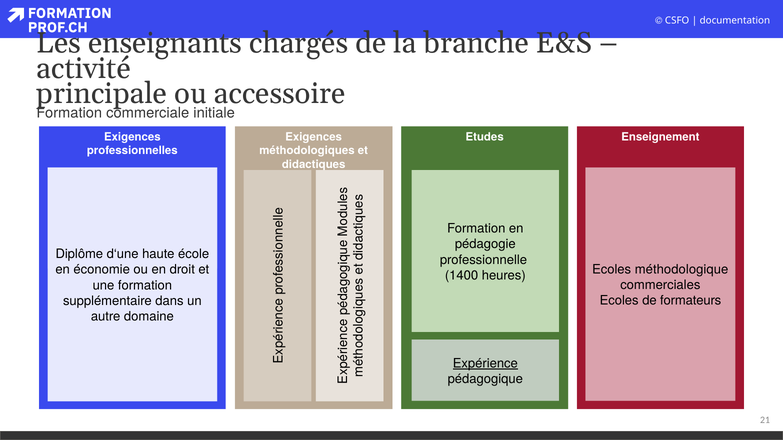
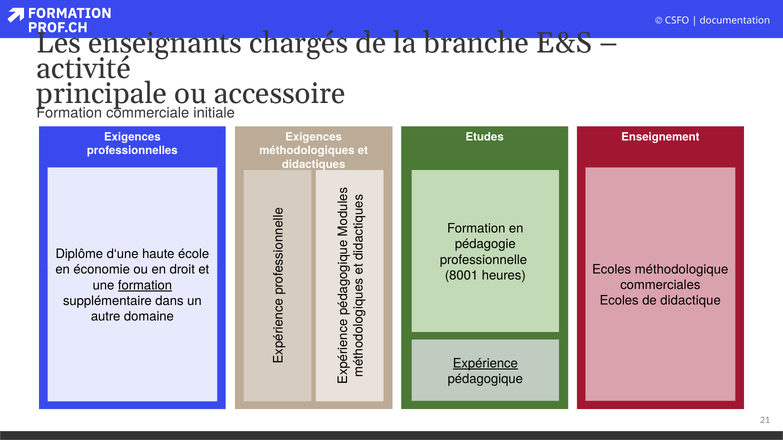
1400: 1400 -> 8001
formation at (145, 286) underline: none -> present
formateurs: formateurs -> didactique
